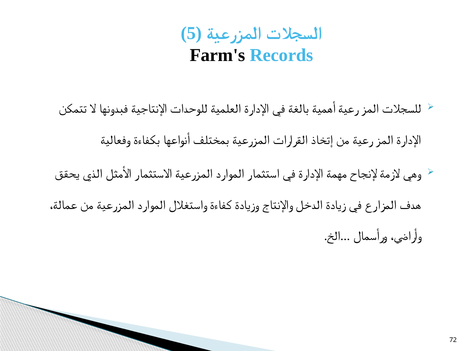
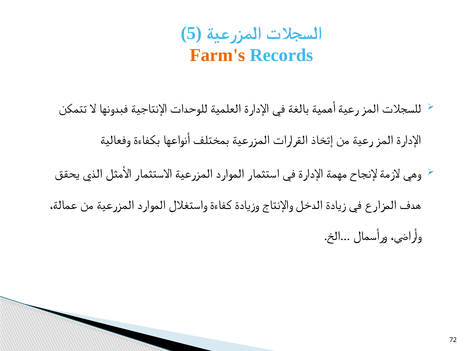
Farm's colour: black -> orange
